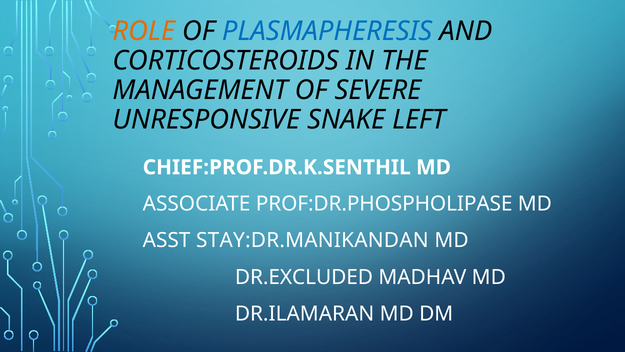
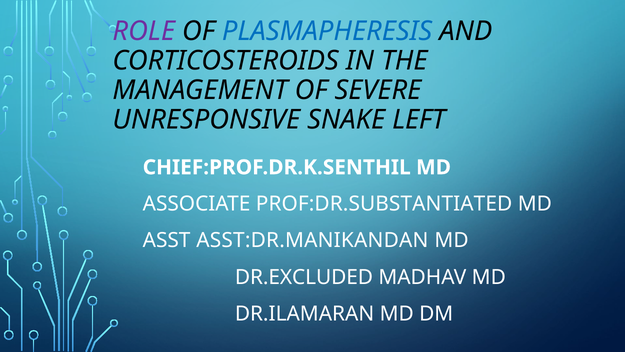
ROLE colour: orange -> purple
PROF:DR.PHOSPHOLIPASE: PROF:DR.PHOSPHOLIPASE -> PROF:DR.SUBSTANTIATED
STAY:DR.MANIKANDAN: STAY:DR.MANIKANDAN -> ASST:DR.MANIKANDAN
